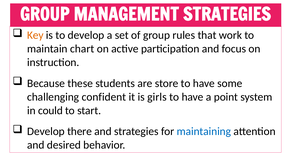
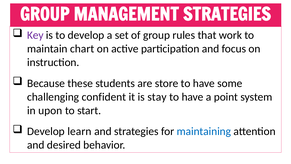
Key colour: orange -> purple
girls: girls -> stay
could: could -> upon
there: there -> learn
